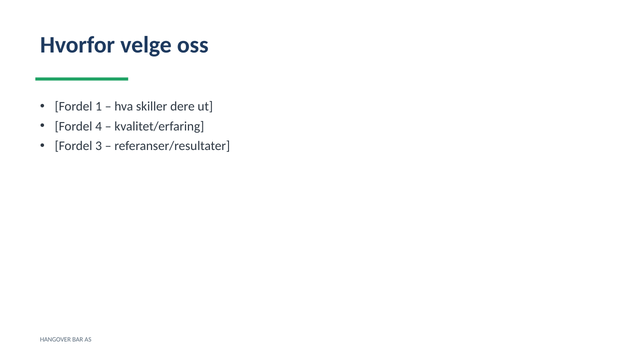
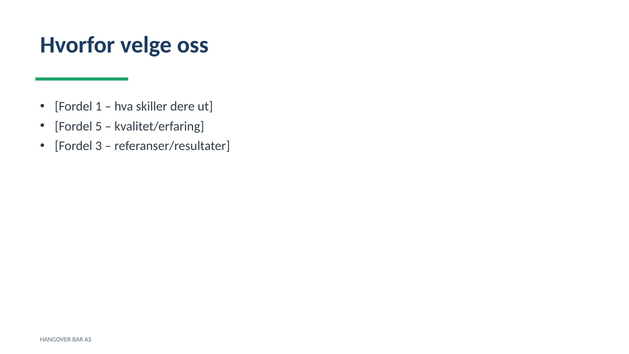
4: 4 -> 5
